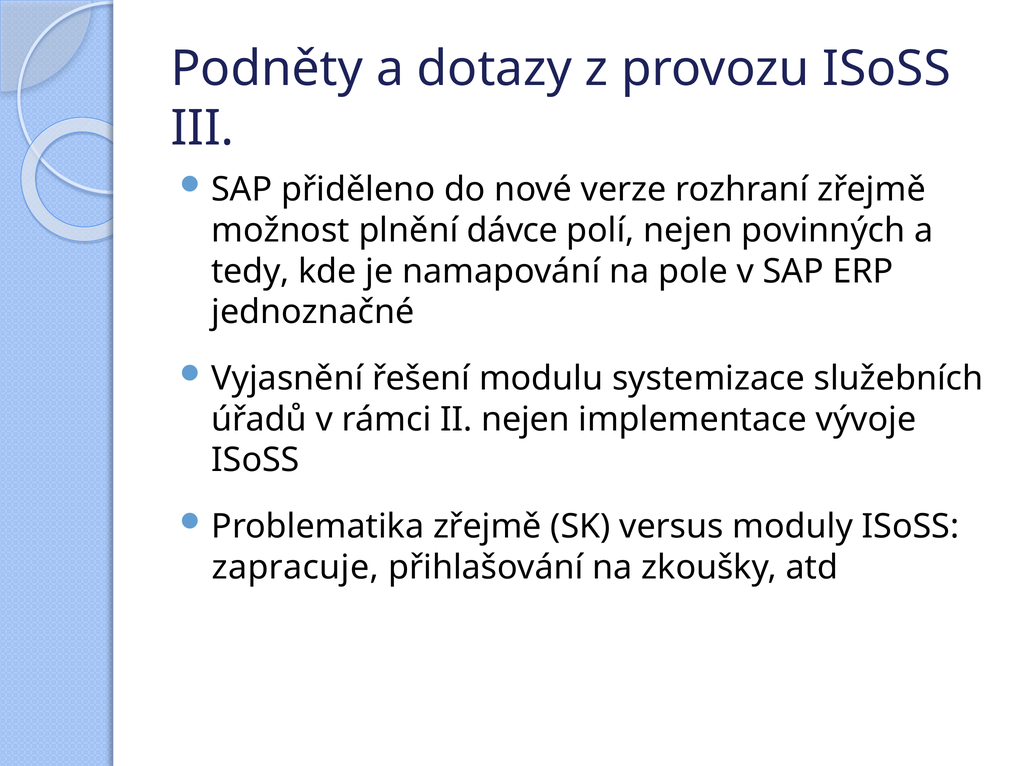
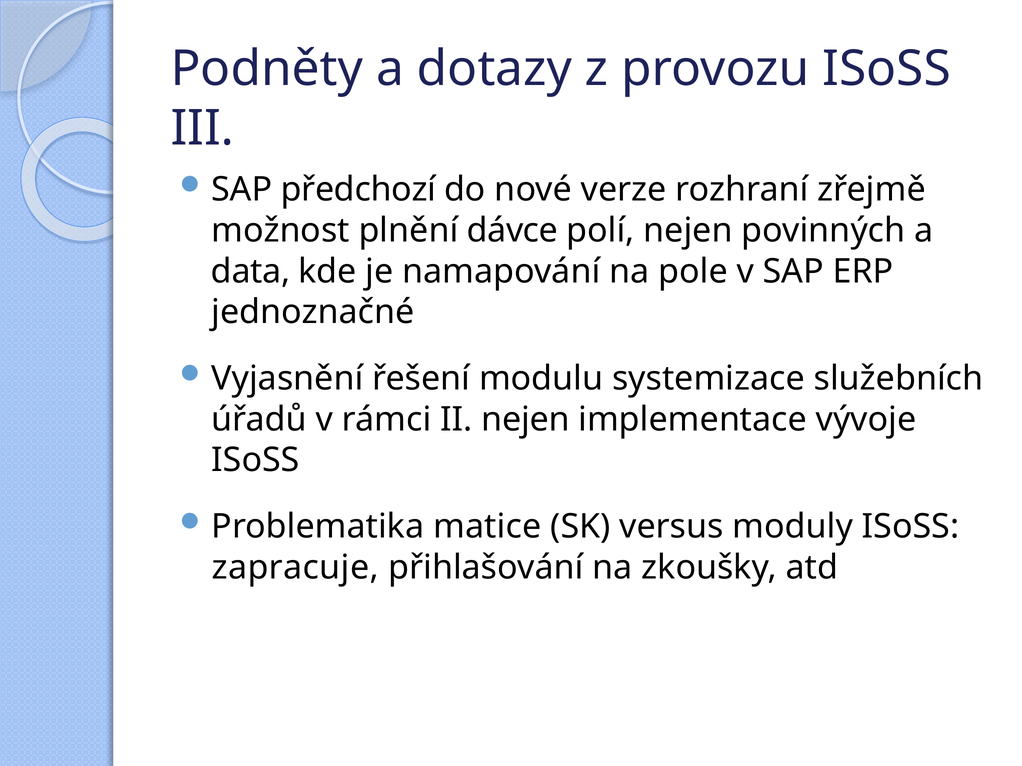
přiděleno: přiděleno -> předchozí
tedy: tedy -> data
Problematika zřejmě: zřejmě -> matice
